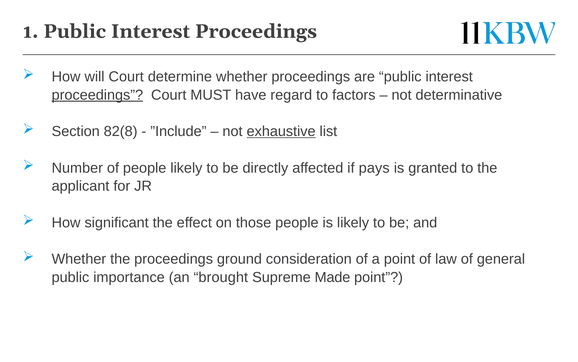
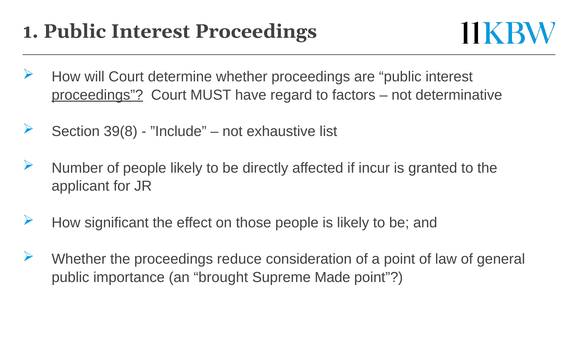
82(8: 82(8 -> 39(8
exhaustive underline: present -> none
pays: pays -> incur
ground: ground -> reduce
